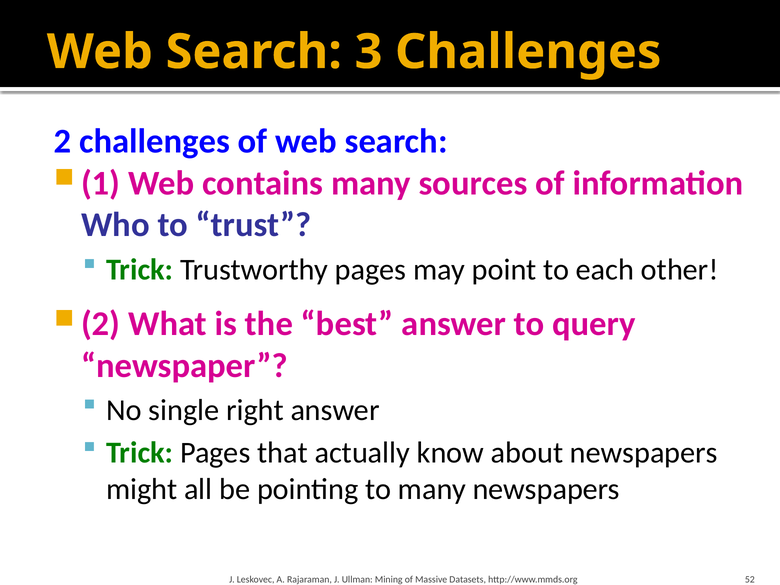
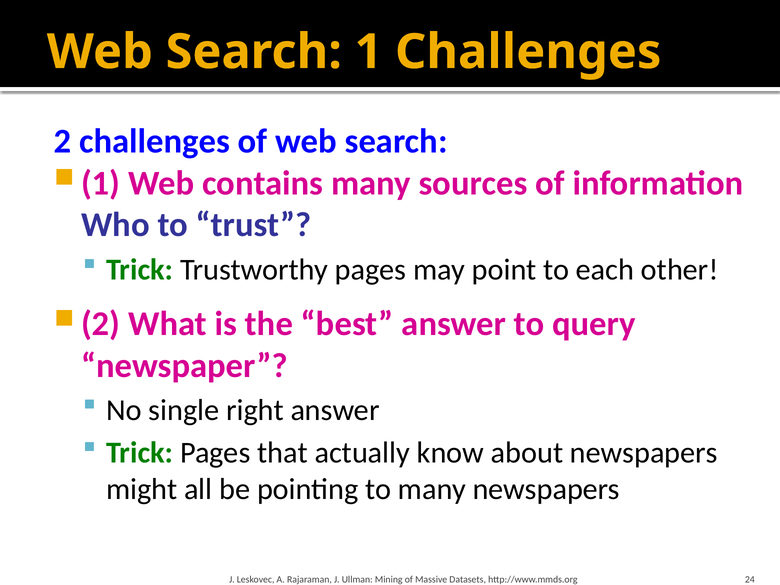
3: 3 -> 1
52: 52 -> 24
